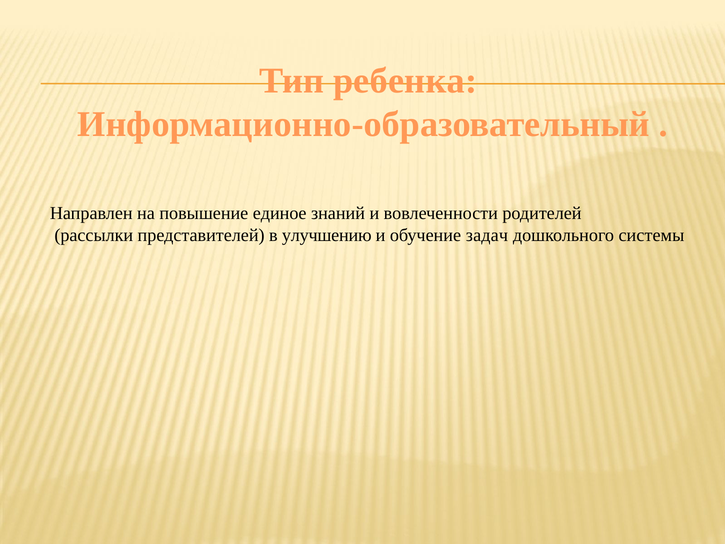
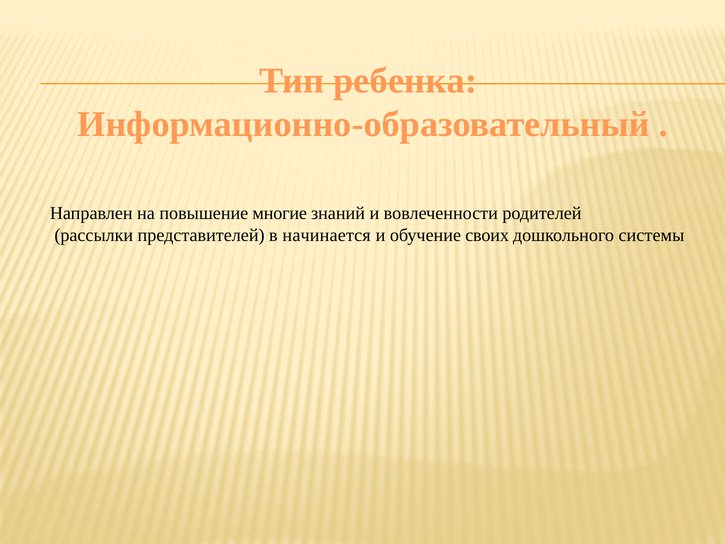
единое: единое -> многие
улучшению: улучшению -> начинается
задач: задач -> своих
